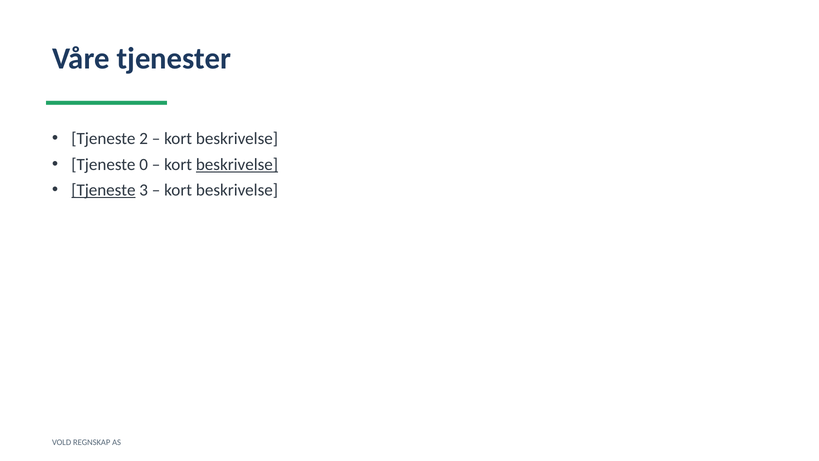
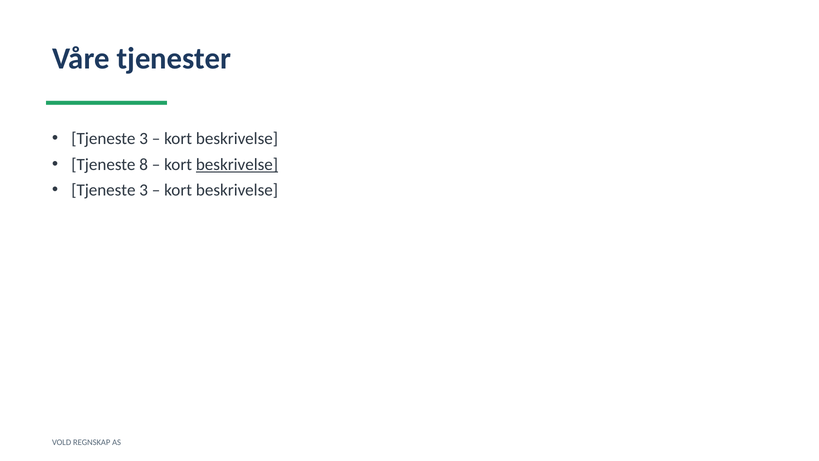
2 at (144, 139): 2 -> 3
0: 0 -> 8
Tjeneste at (103, 190) underline: present -> none
